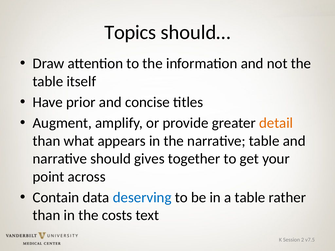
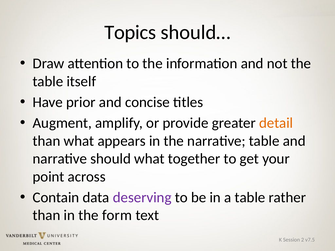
should gives: gives -> what
deserving colour: blue -> purple
costs: costs -> form
